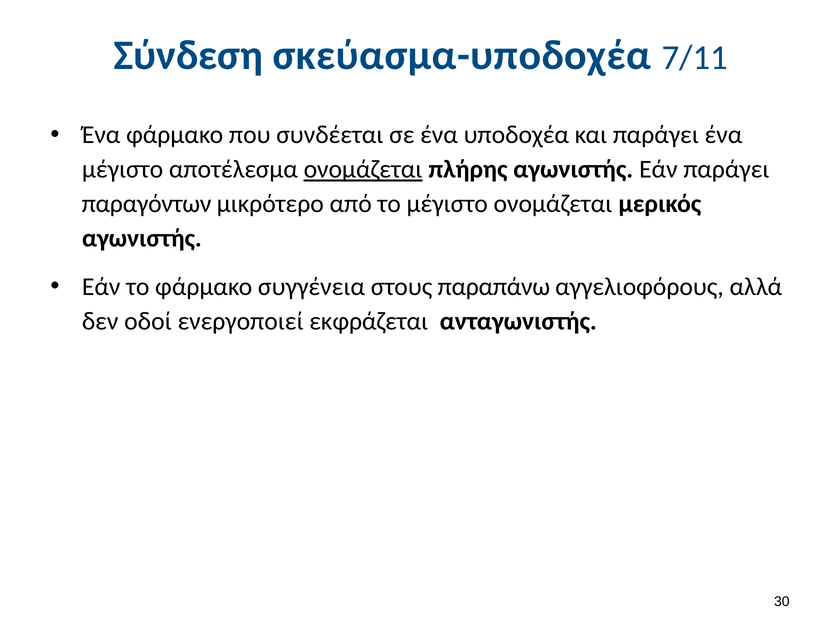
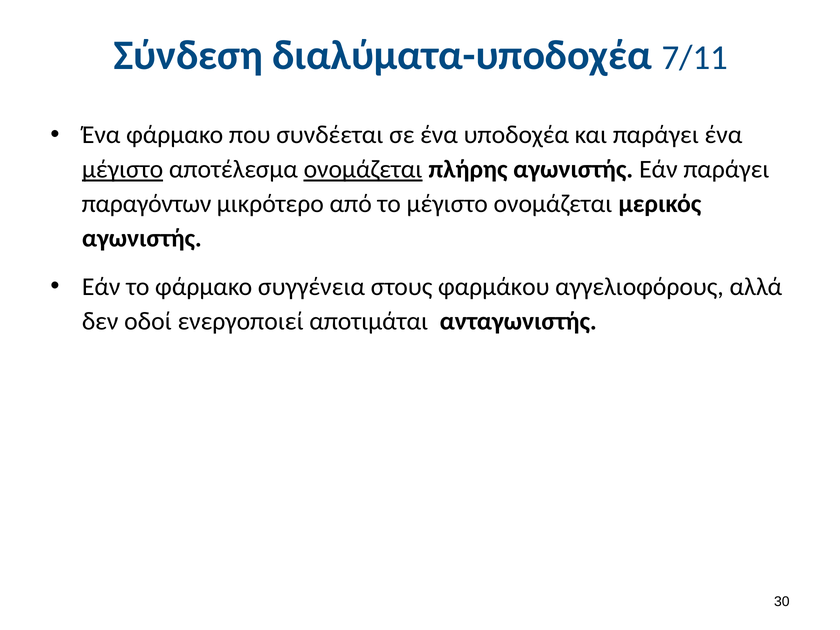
σκεύασμα-υποδοχέα: σκεύασμα-υποδοχέα -> διαλύματα-υποδοχέα
μέγιστο at (123, 169) underline: none -> present
παραπάνω: παραπάνω -> φαρμάκου
εκφράζεται: εκφράζεται -> αποτιμάται
